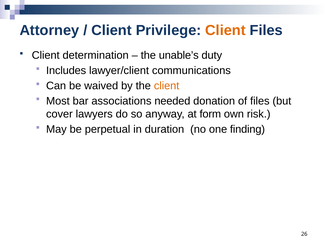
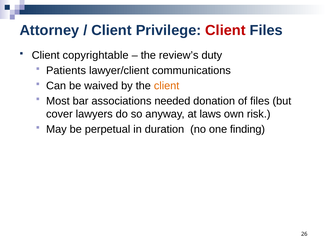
Client at (225, 30) colour: orange -> red
determination: determination -> copyrightable
unable’s: unable’s -> review’s
Includes: Includes -> Patients
form: form -> laws
